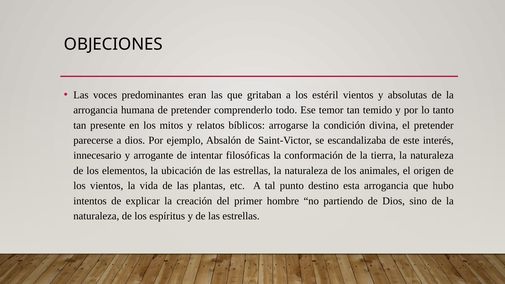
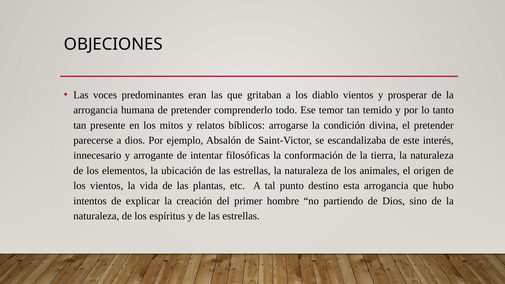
estéril: estéril -> diablo
absolutas: absolutas -> prosperar
